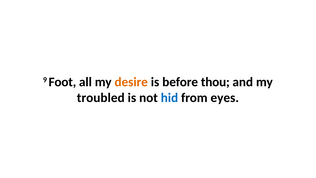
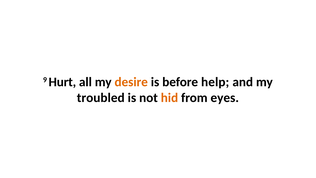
Foot: Foot -> Hurt
thou: thou -> help
hid colour: blue -> orange
